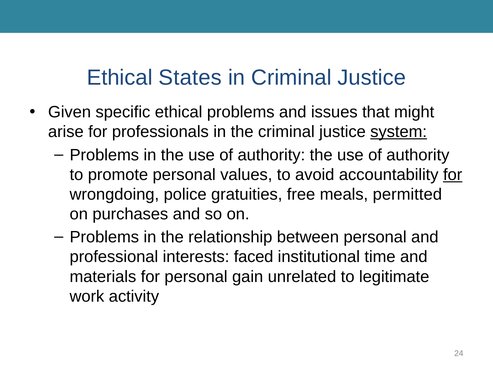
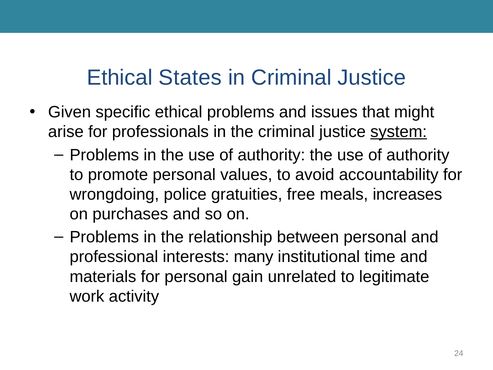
for at (453, 175) underline: present -> none
permitted: permitted -> increases
faced: faced -> many
